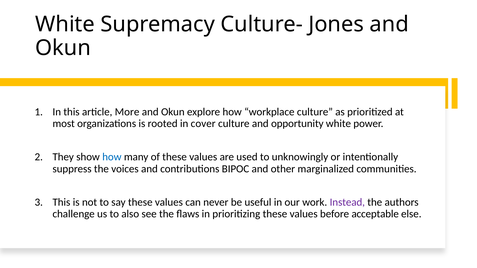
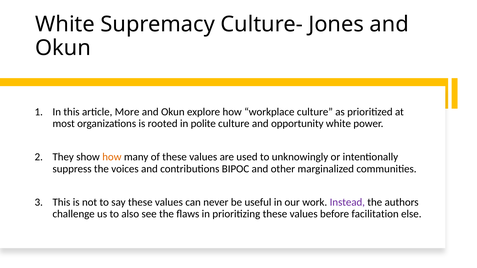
cover: cover -> polite
how at (112, 157) colour: blue -> orange
acceptable: acceptable -> facilitation
